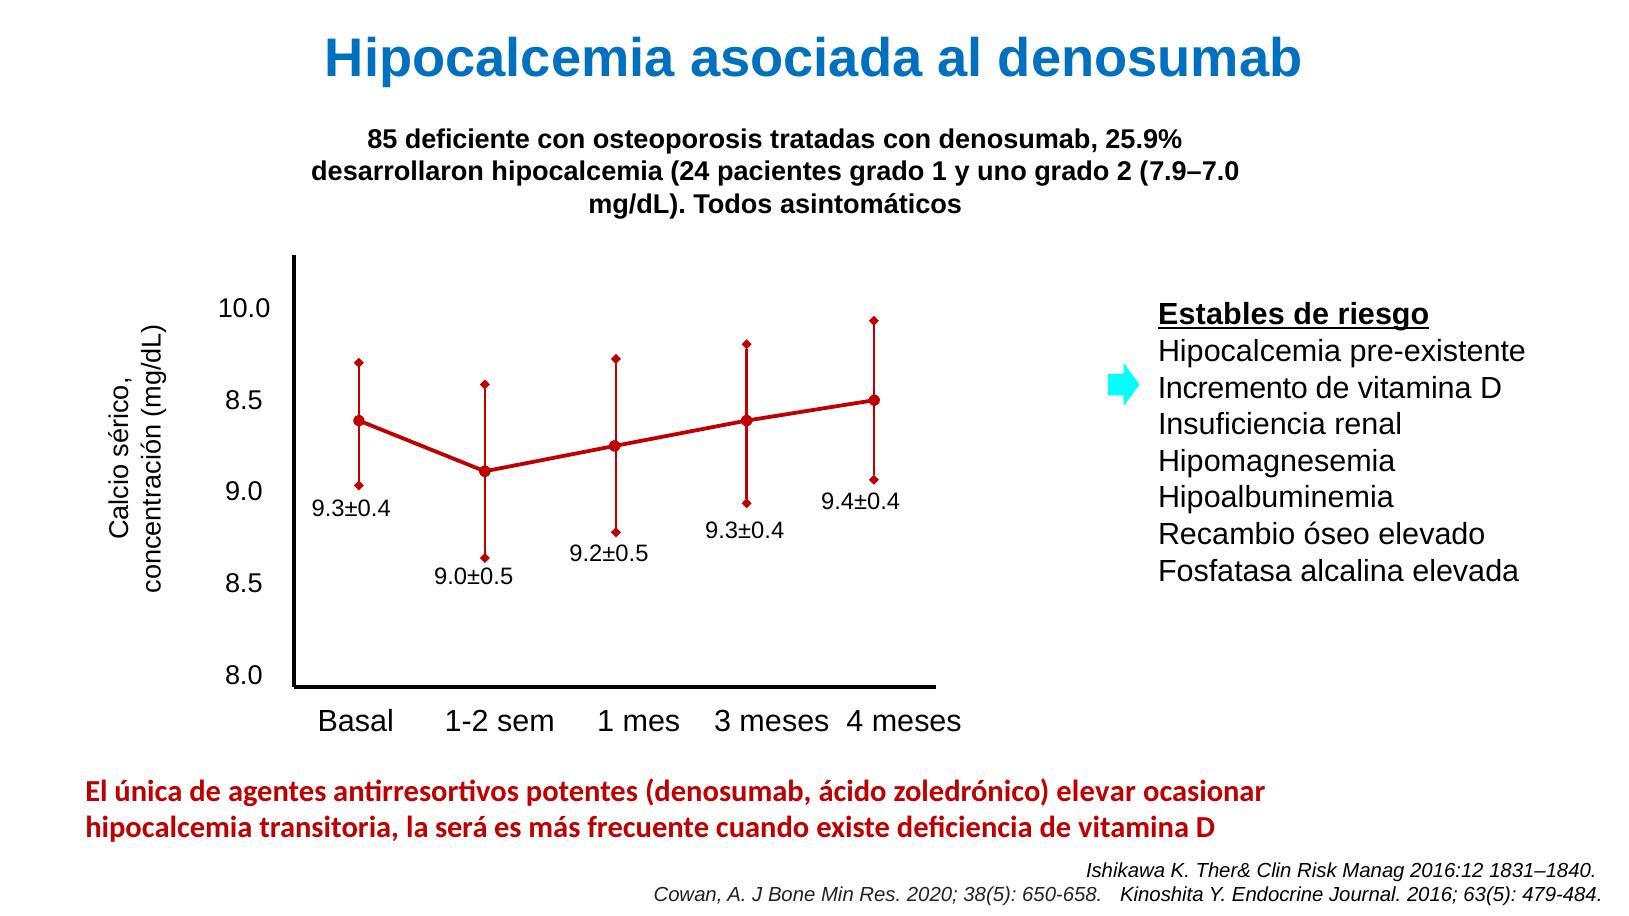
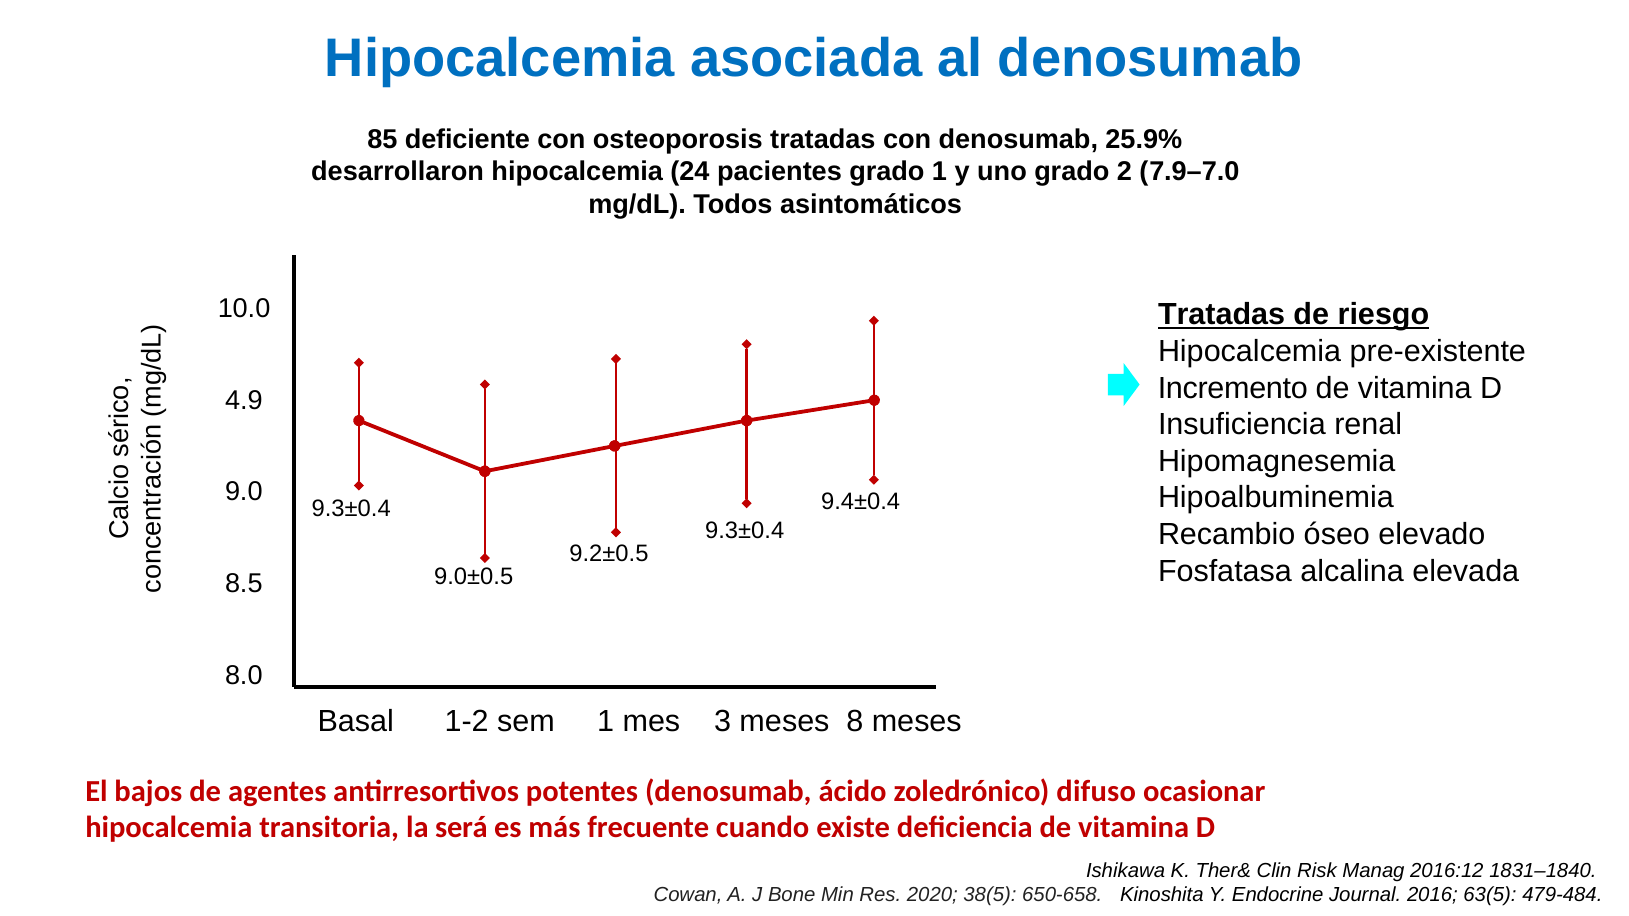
Estables at (1221, 315): Estables -> Tratadas
8.5 at (244, 401): 8.5 -> 4.9
4: 4 -> 8
única: única -> bajos
elevar: elevar -> difuso
